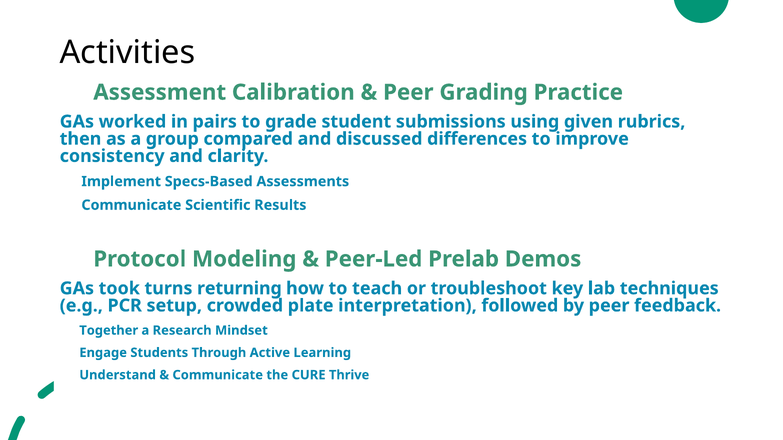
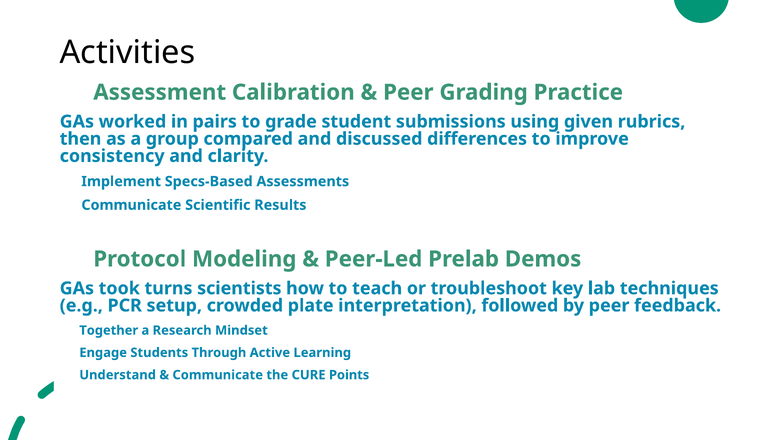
returning: returning -> scientists
Thrive: Thrive -> Points
